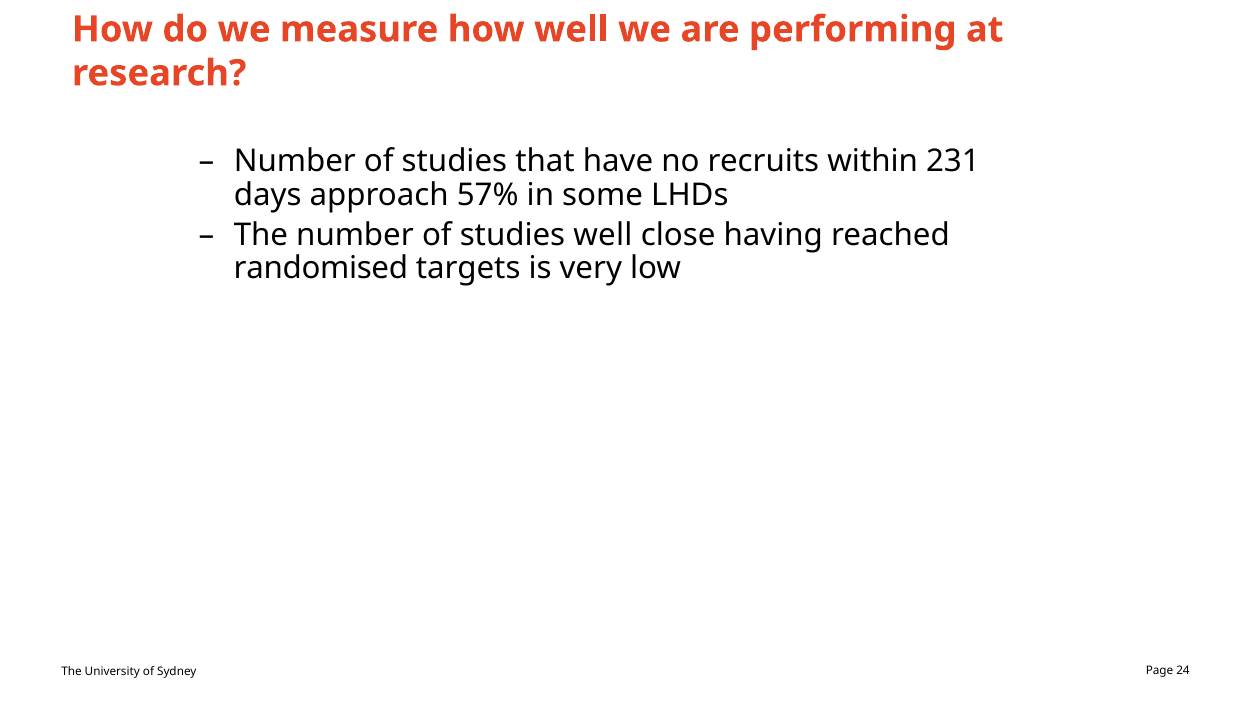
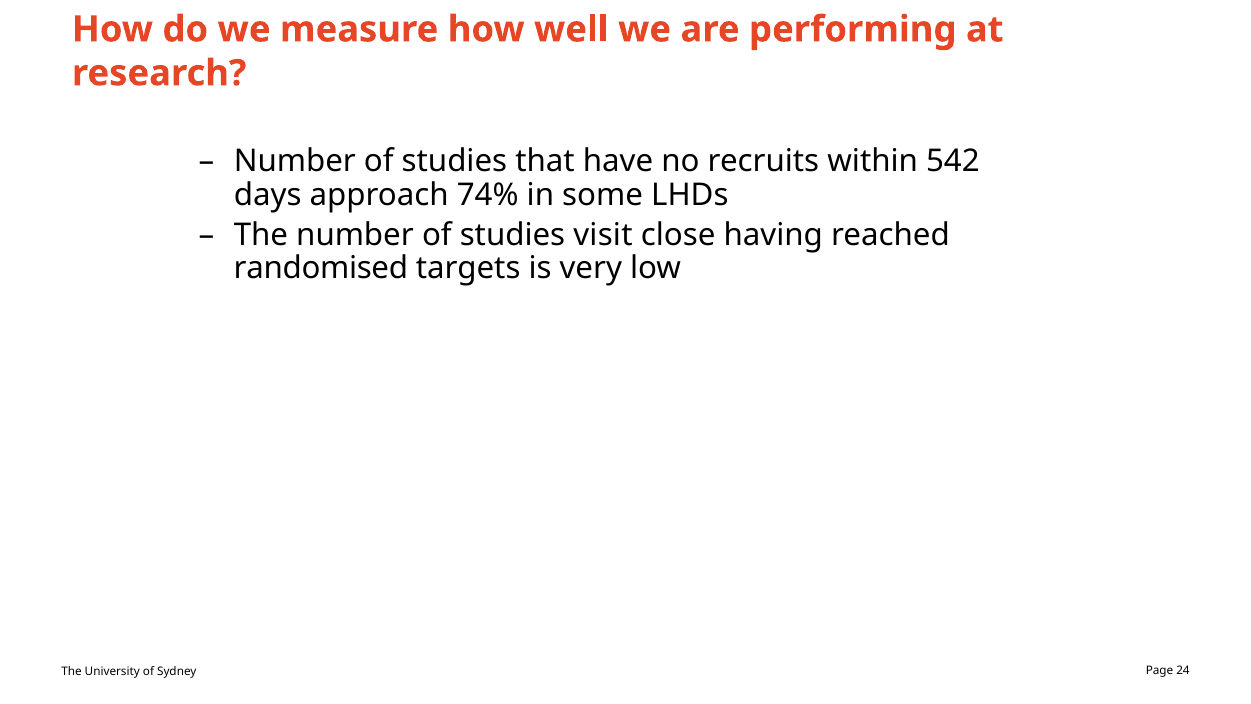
231: 231 -> 542
57%: 57% -> 74%
studies well: well -> visit
